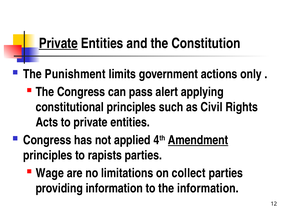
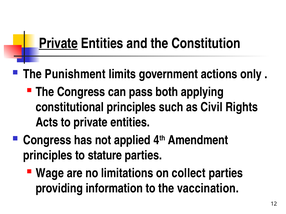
alert: alert -> both
Amendment underline: present -> none
rapists: rapists -> stature
the information: information -> vaccination
